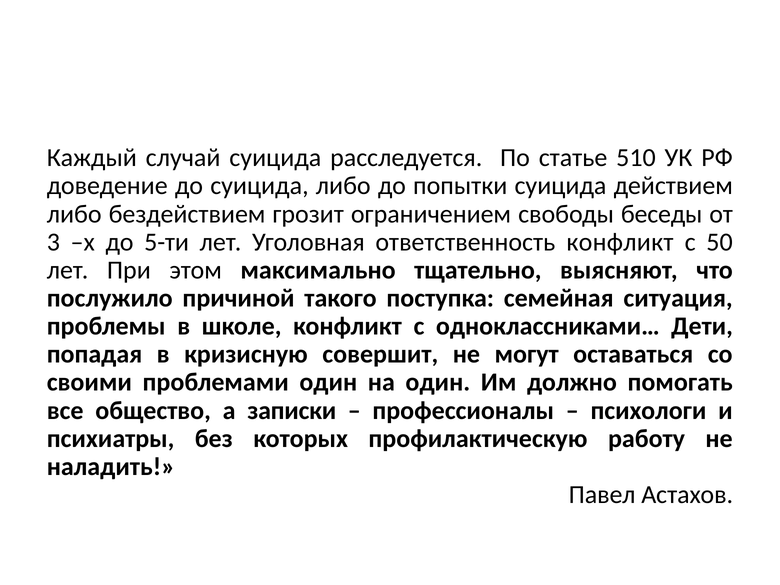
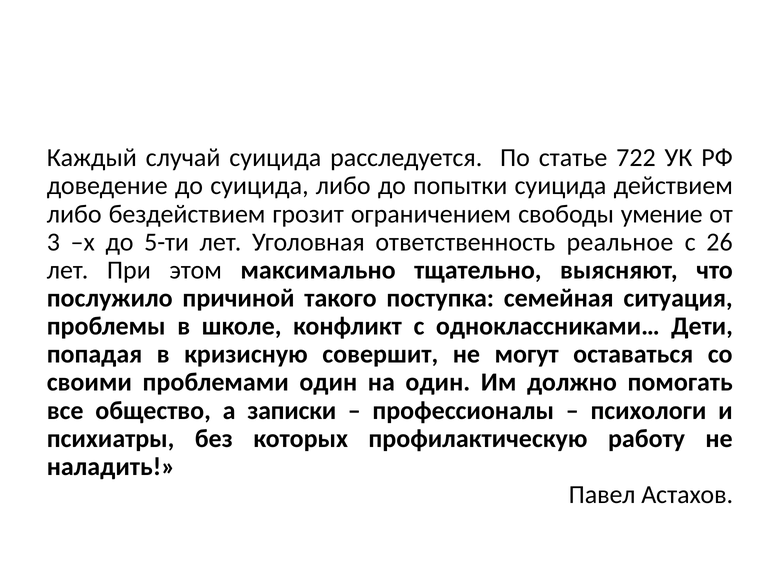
510: 510 -> 722
беседы: беседы -> умение
ответственность конфликт: конфликт -> реальное
50: 50 -> 26
